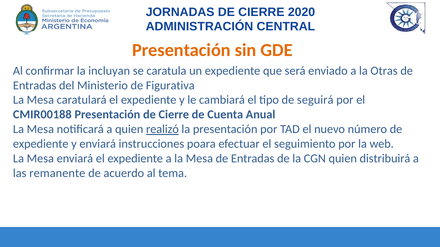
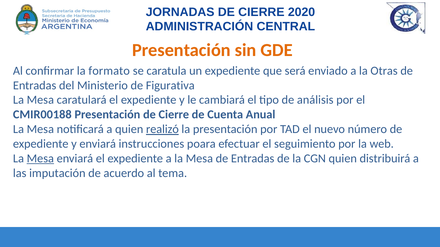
incluyan: incluyan -> formato
seguirá: seguirá -> análisis
Mesa at (40, 159) underline: none -> present
remanente: remanente -> imputación
